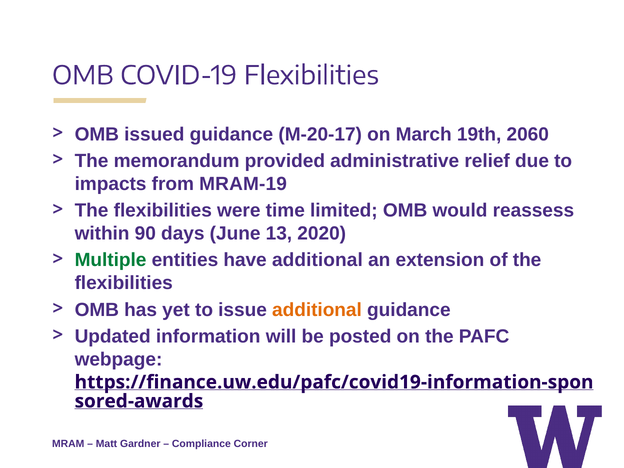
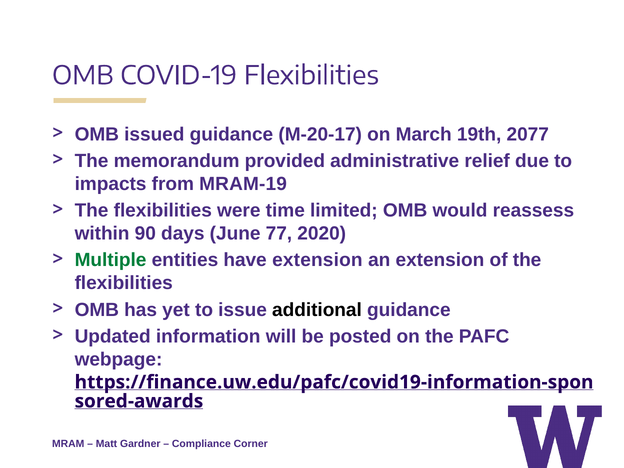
2060: 2060 -> 2077
13: 13 -> 77
have additional: additional -> extension
additional at (317, 310) colour: orange -> black
